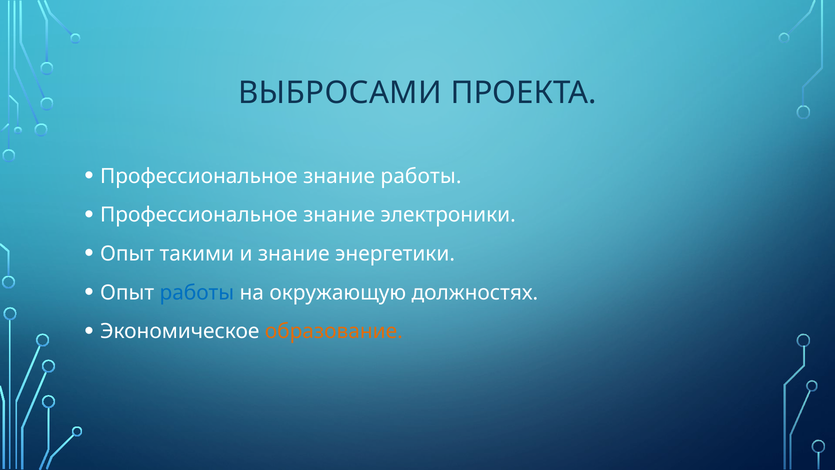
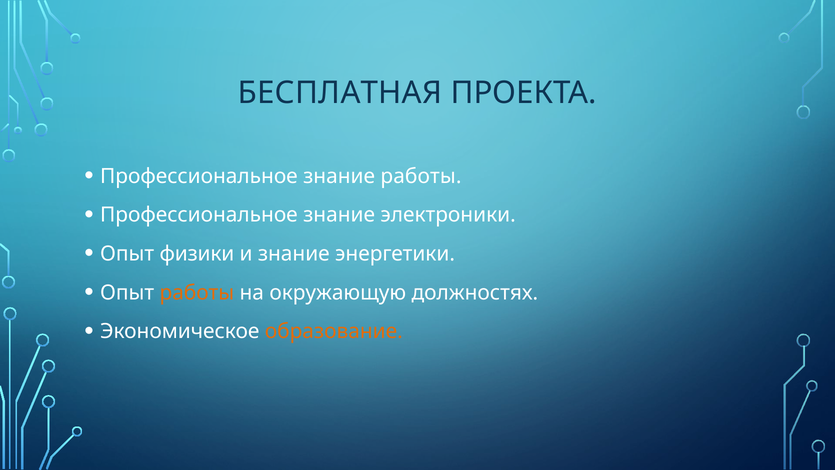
ВЫБРОСАМИ: ВЫБРОСАМИ -> БЕСПЛАТНАЯ
такими: такими -> физики
работы at (197, 292) colour: blue -> orange
